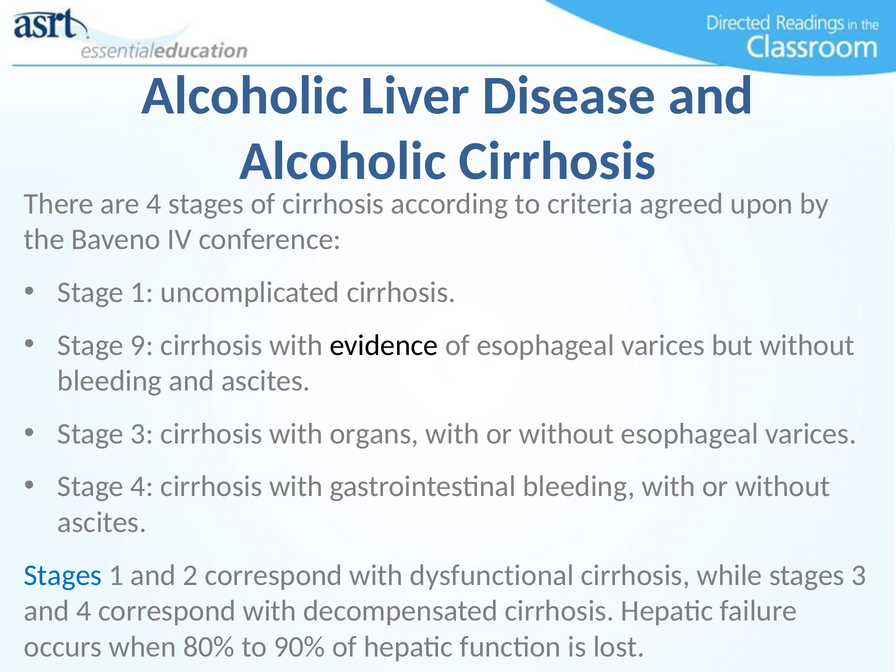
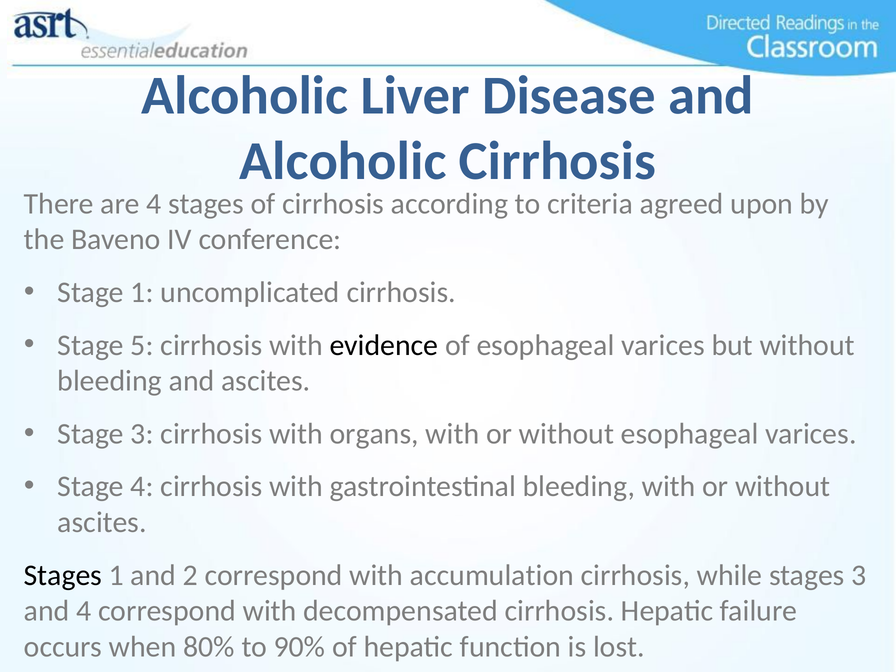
9: 9 -> 5
Stages at (63, 575) colour: blue -> black
dysfunctional: dysfunctional -> accumulation
